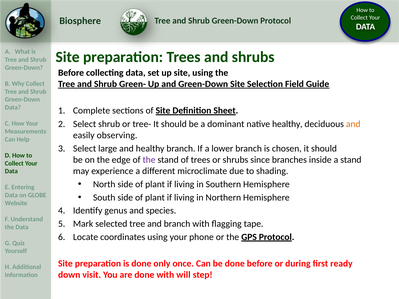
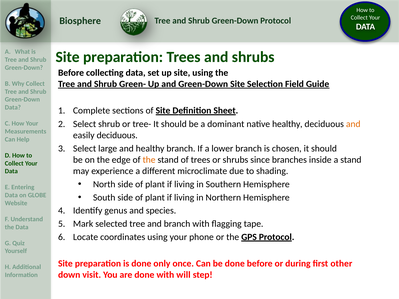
easily observing: observing -> deciduous
the at (149, 160) colour: purple -> orange
ready: ready -> other
